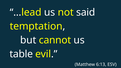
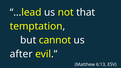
said: said -> that
table: table -> after
